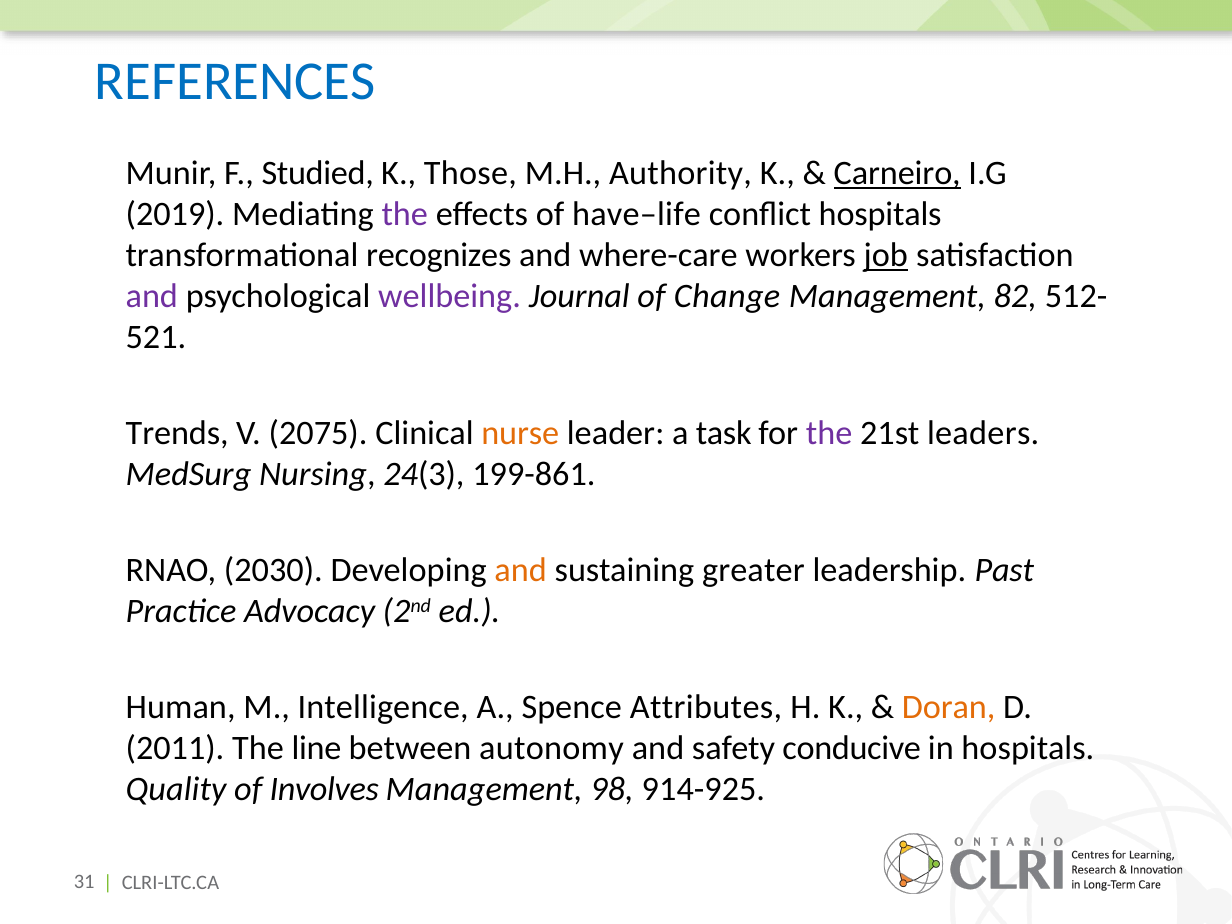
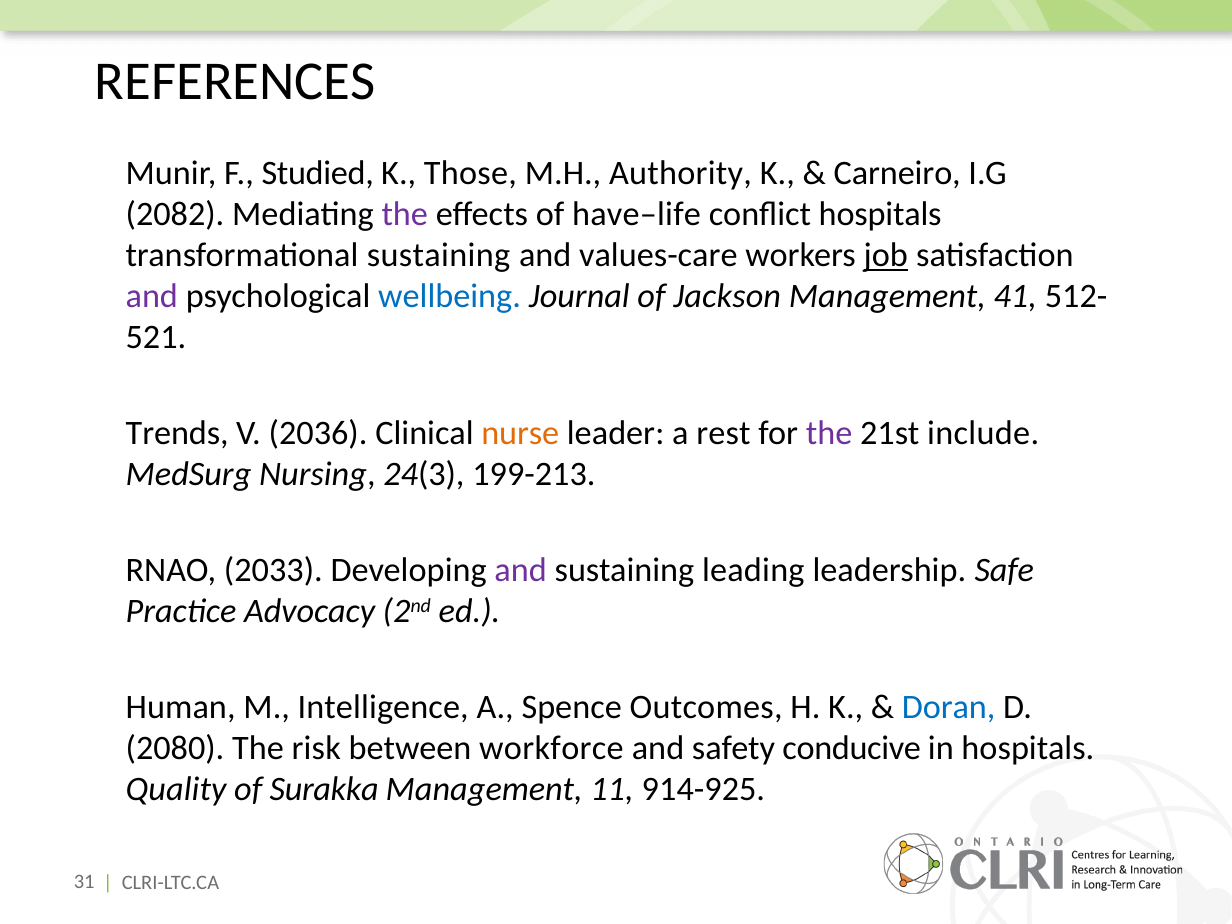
REFERENCES colour: blue -> black
Carneiro underline: present -> none
2019: 2019 -> 2082
transformational recognizes: recognizes -> sustaining
where-care: where-care -> values-care
wellbeing colour: purple -> blue
Change: Change -> Jackson
82: 82 -> 41
2075: 2075 -> 2036
task: task -> rest
leaders: leaders -> include
199-861: 199-861 -> 199-213
2030: 2030 -> 2033
and at (521, 570) colour: orange -> purple
greater: greater -> leading
Past: Past -> Safe
Attributes: Attributes -> Outcomes
Doran colour: orange -> blue
2011: 2011 -> 2080
line: line -> risk
autonomy: autonomy -> workforce
Involves: Involves -> Surakka
98: 98 -> 11
